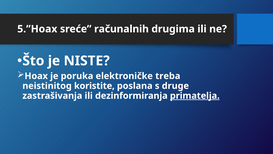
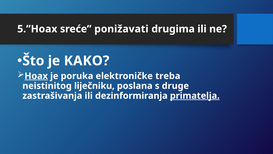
računalnih: računalnih -> ponižavati
NISTE: NISTE -> KAKO
Hoax underline: none -> present
koristite: koristite -> liječniku
